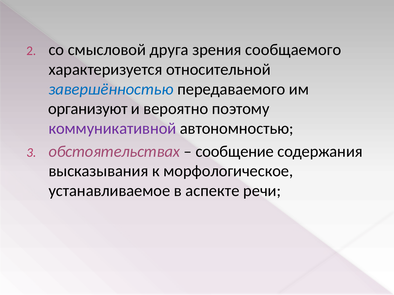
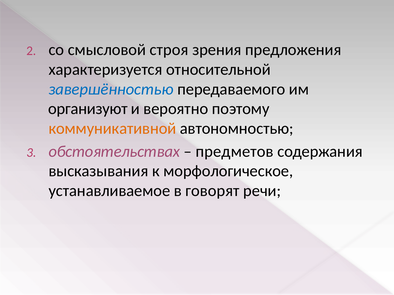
друга: друга -> строя
сообщаемого: сообщаемого -> предложения
коммуникативной colour: purple -> orange
сообщение: сообщение -> предметов
аспекте: аспекте -> говорят
